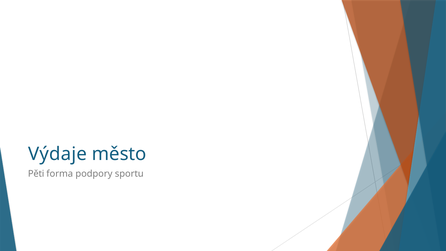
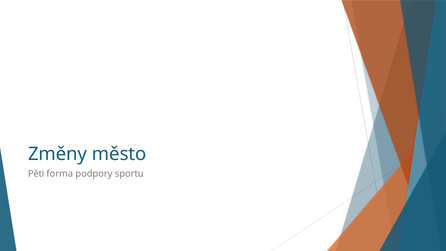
Výdaje: Výdaje -> Změny
